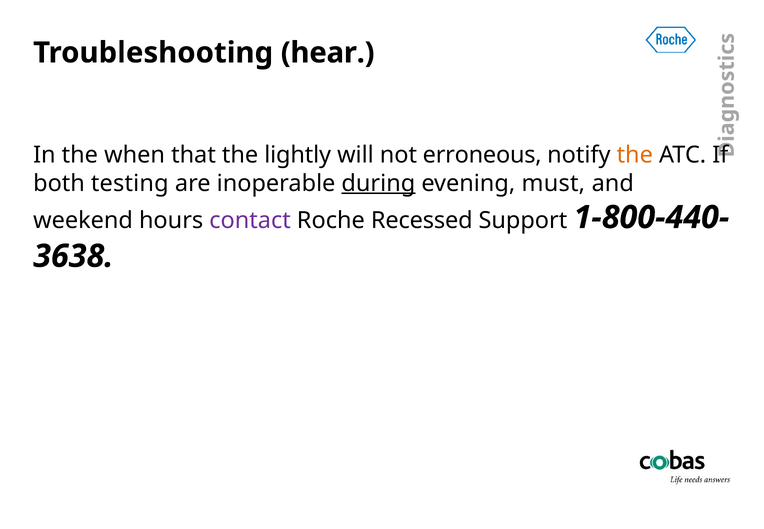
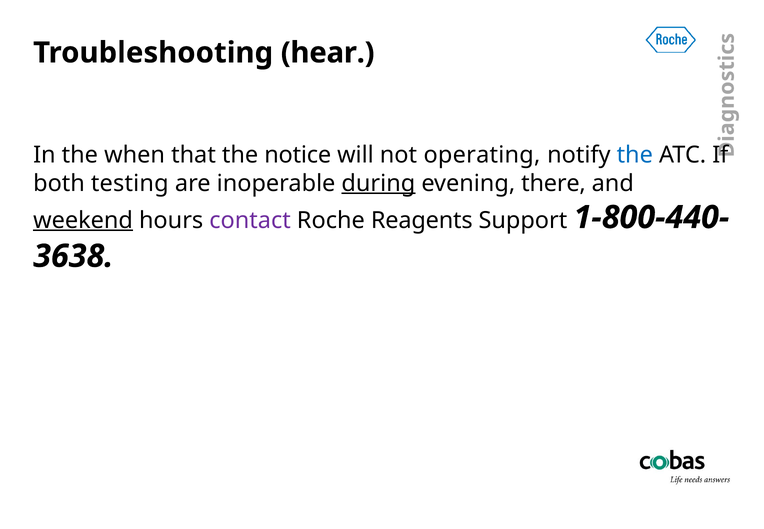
lightly: lightly -> notice
erroneous: erroneous -> operating
the at (635, 155) colour: orange -> blue
must: must -> there
weekend underline: none -> present
Recessed: Recessed -> Reagents
